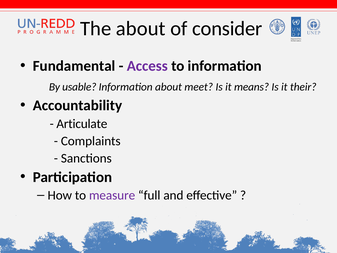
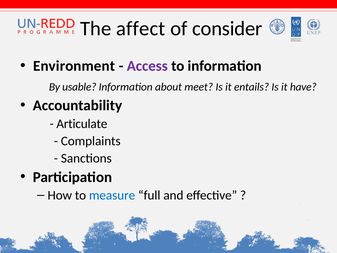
The about: about -> affect
Fundamental: Fundamental -> Environment
means: means -> entails
their: their -> have
measure colour: purple -> blue
